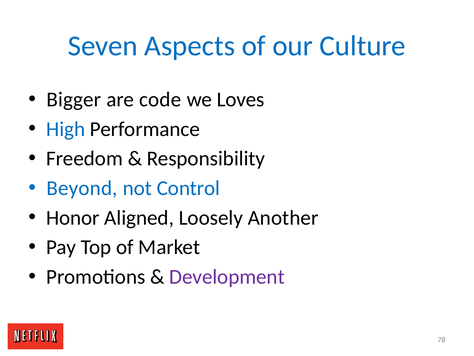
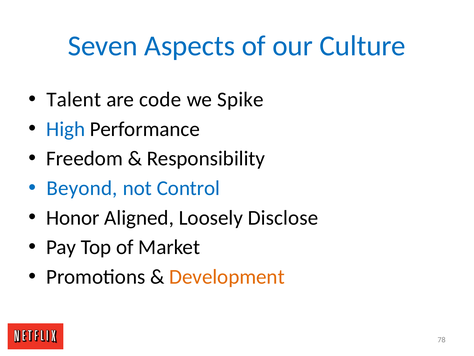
Bigger: Bigger -> Talent
Loves: Loves -> Spike
Another: Another -> Disclose
Development colour: purple -> orange
